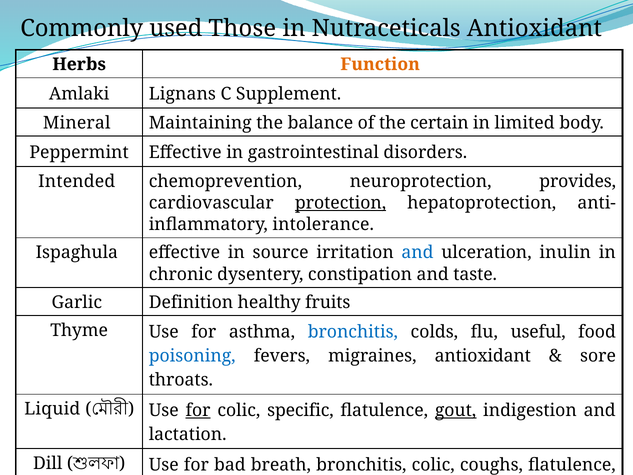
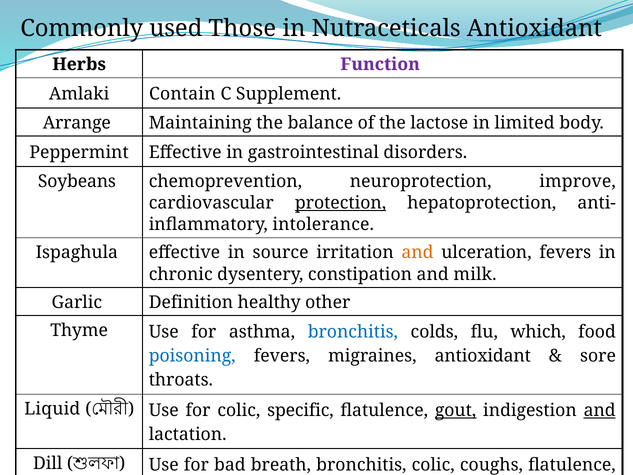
Function colour: orange -> purple
Lignans: Lignans -> Contain
Mineral: Mineral -> Arrange
certain: certain -> lactose
Intended: Intended -> Soybeans
provides: provides -> improve
and at (417, 252) colour: blue -> orange
ulceration inulin: inulin -> fevers
taste: taste -> milk
fruits: fruits -> other
useful: useful -> which
for at (198, 410) underline: present -> none
and at (600, 410) underline: none -> present
